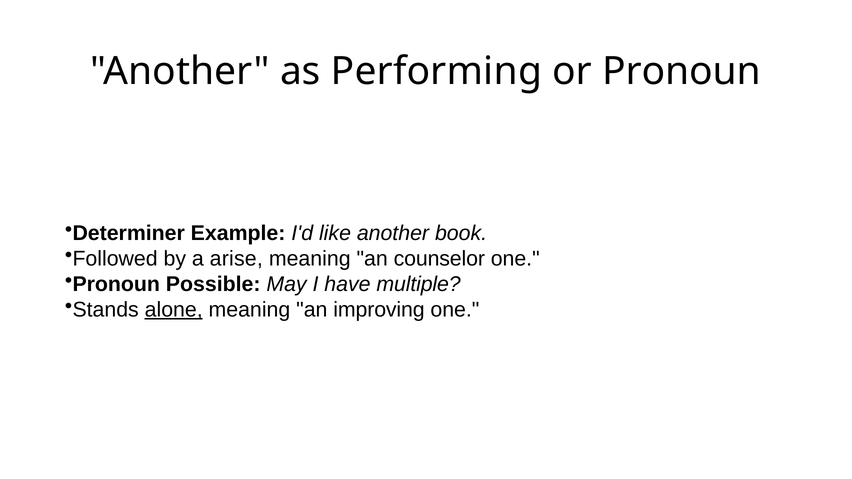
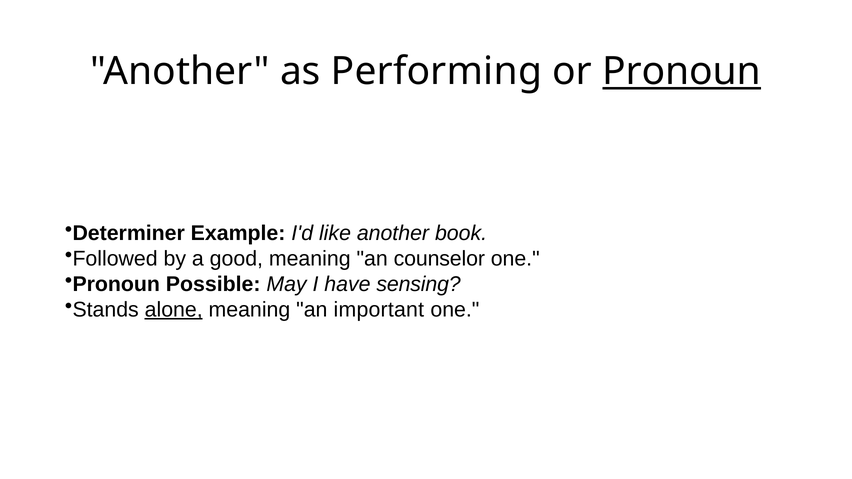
Pronoun at (682, 72) underline: none -> present
arise: arise -> good
multiple: multiple -> sensing
improving: improving -> important
